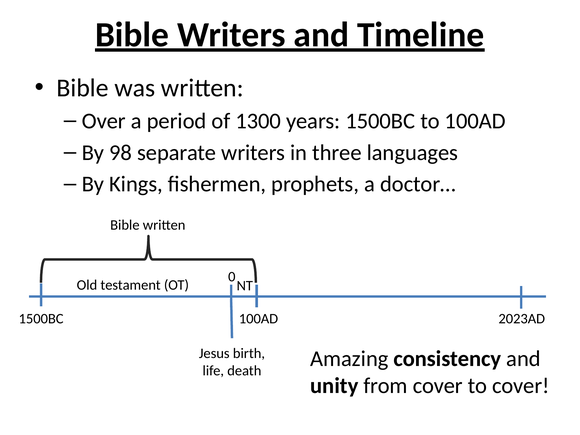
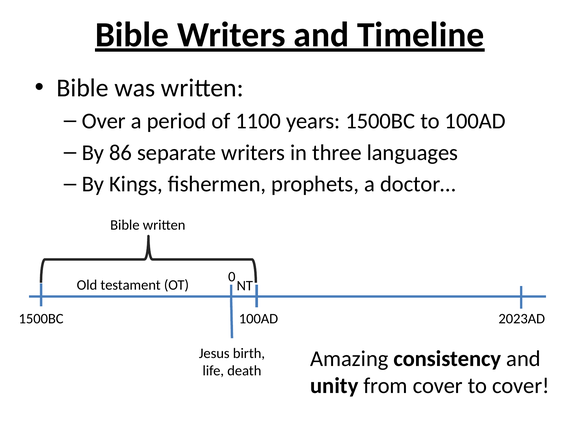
1300: 1300 -> 1100
98: 98 -> 86
